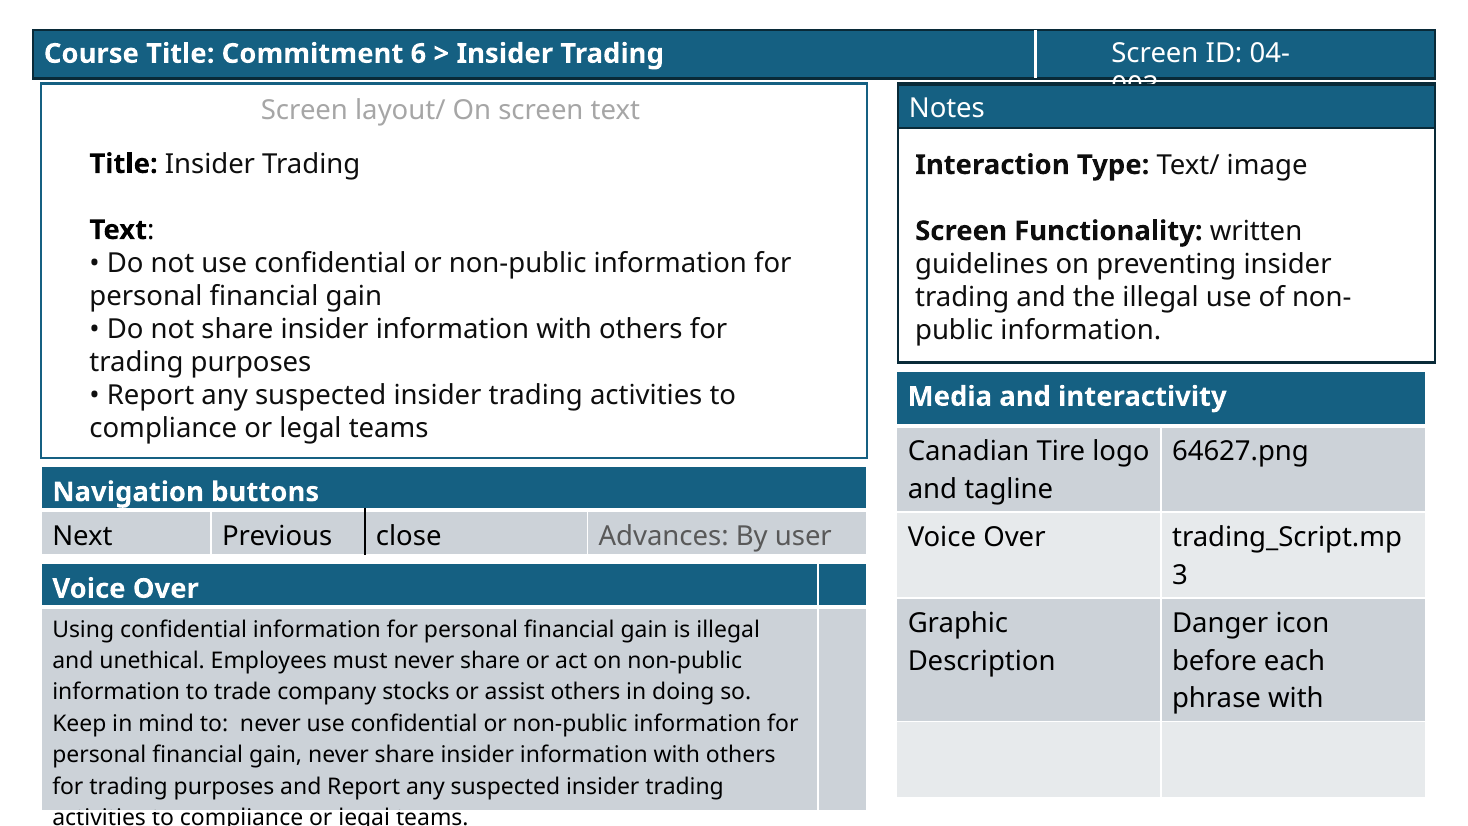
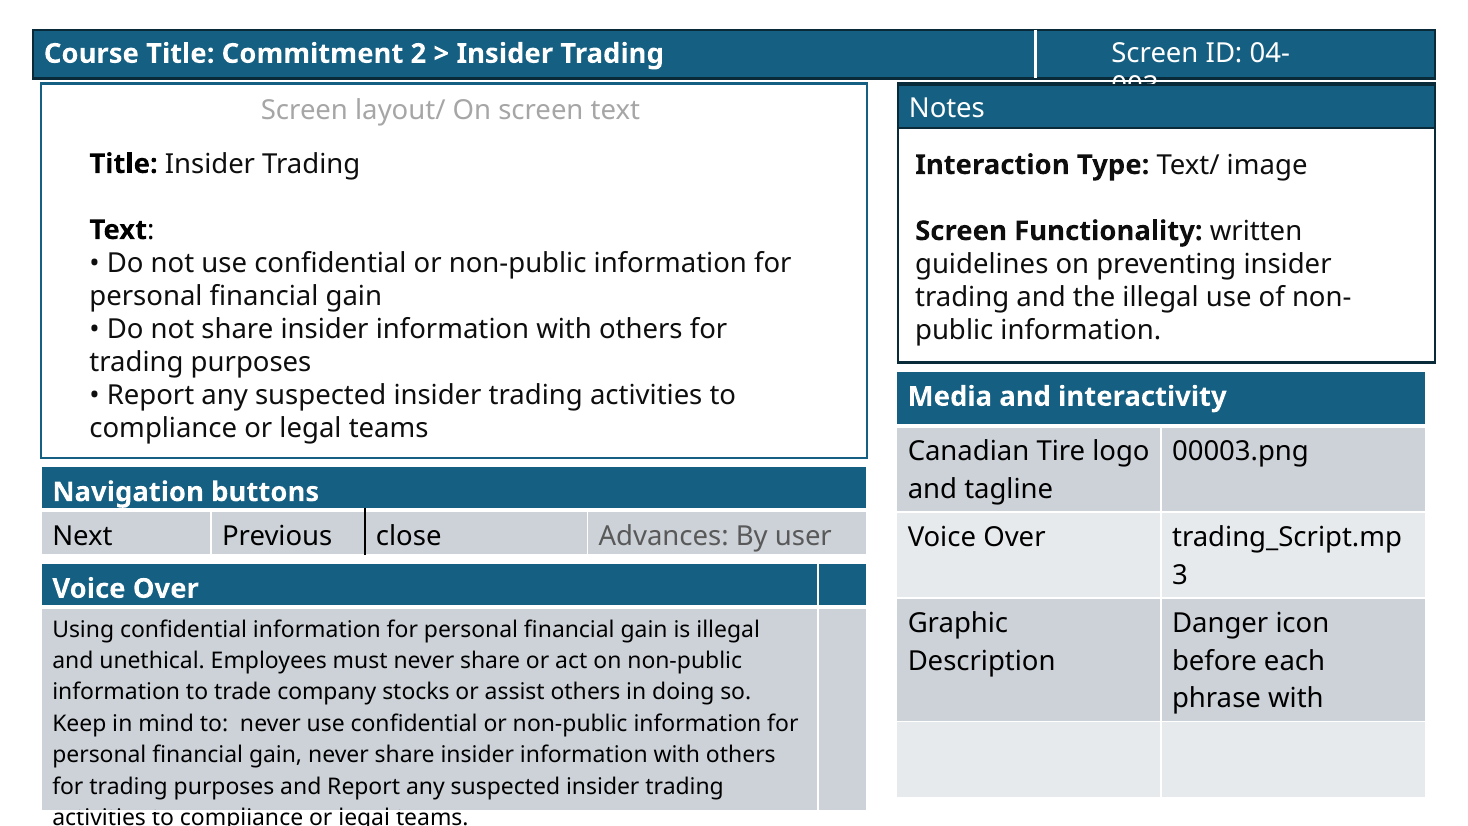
6: 6 -> 2
64627.png: 64627.png -> 00003.png
